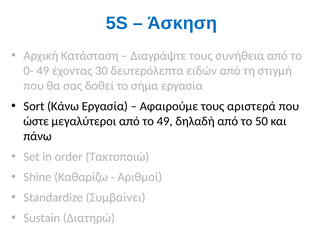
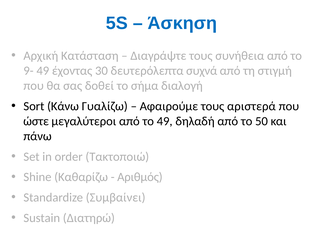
0-: 0- -> 9-
ειδών: ειδών -> συχνά
σήμα εργασία: εργασία -> διαλογή
Κάνω Εργασία: Εργασία -> Γυαλίζω
Αριθμοί: Αριθμοί -> Αριθμός
